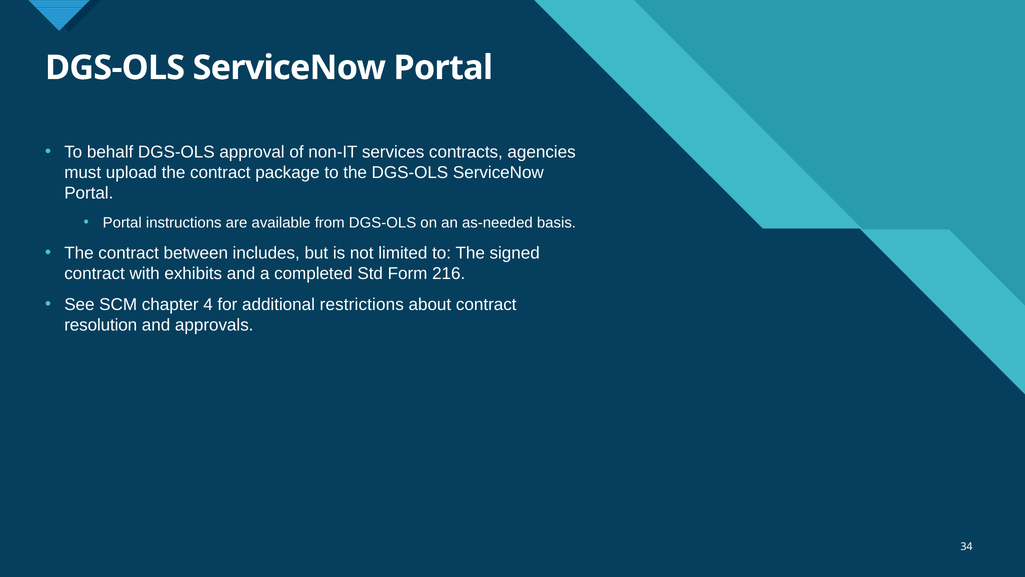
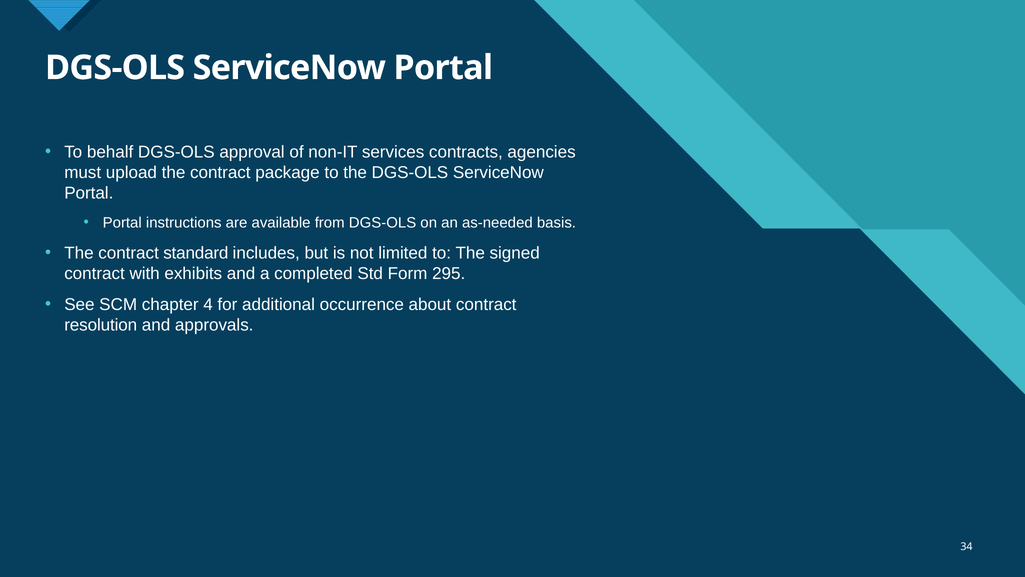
between: between -> standard
216: 216 -> 295
restrictions: restrictions -> occurrence
